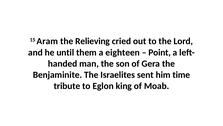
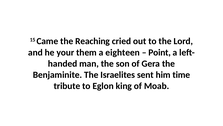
Aram: Aram -> Came
Relieving: Relieving -> Reaching
until: until -> your
